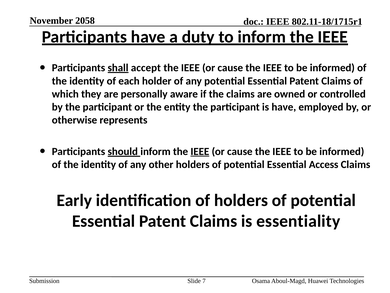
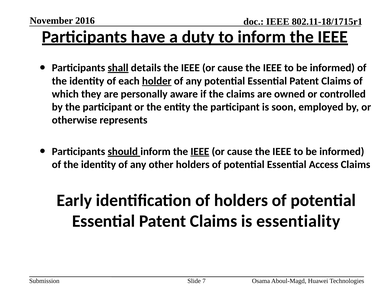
2058: 2058 -> 2016
accept: accept -> details
holder underline: none -> present
is have: have -> soon
